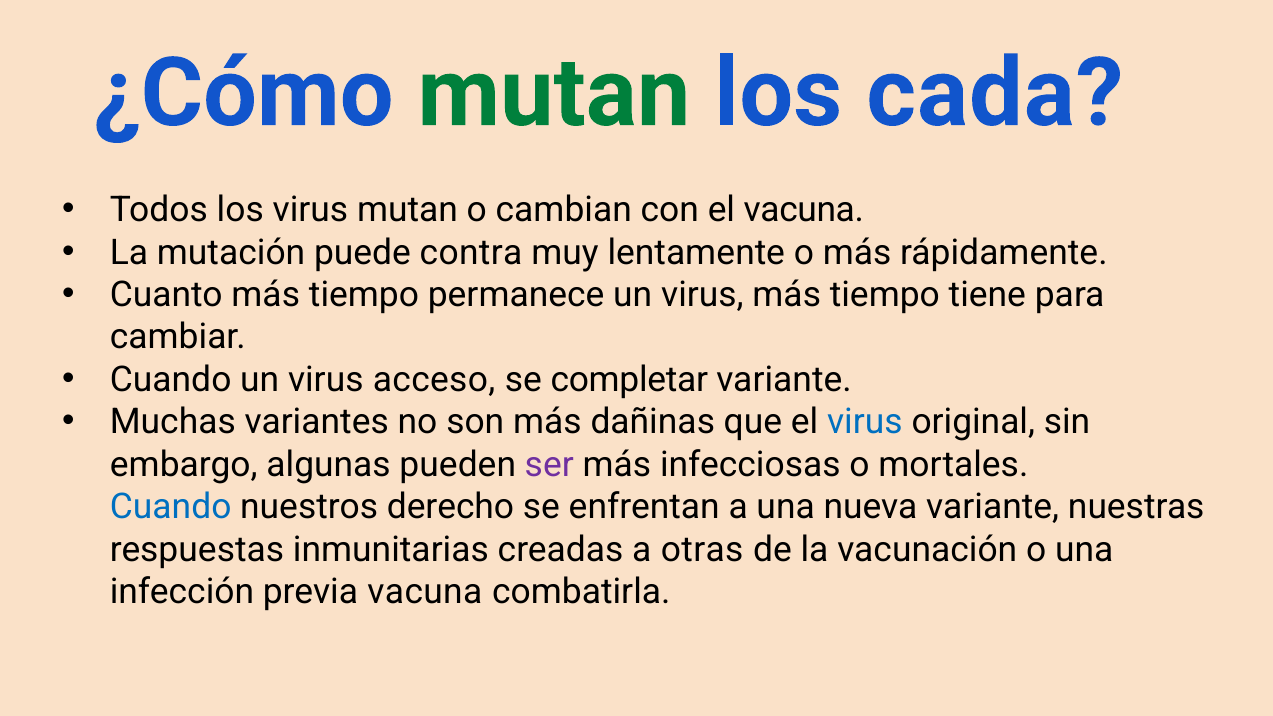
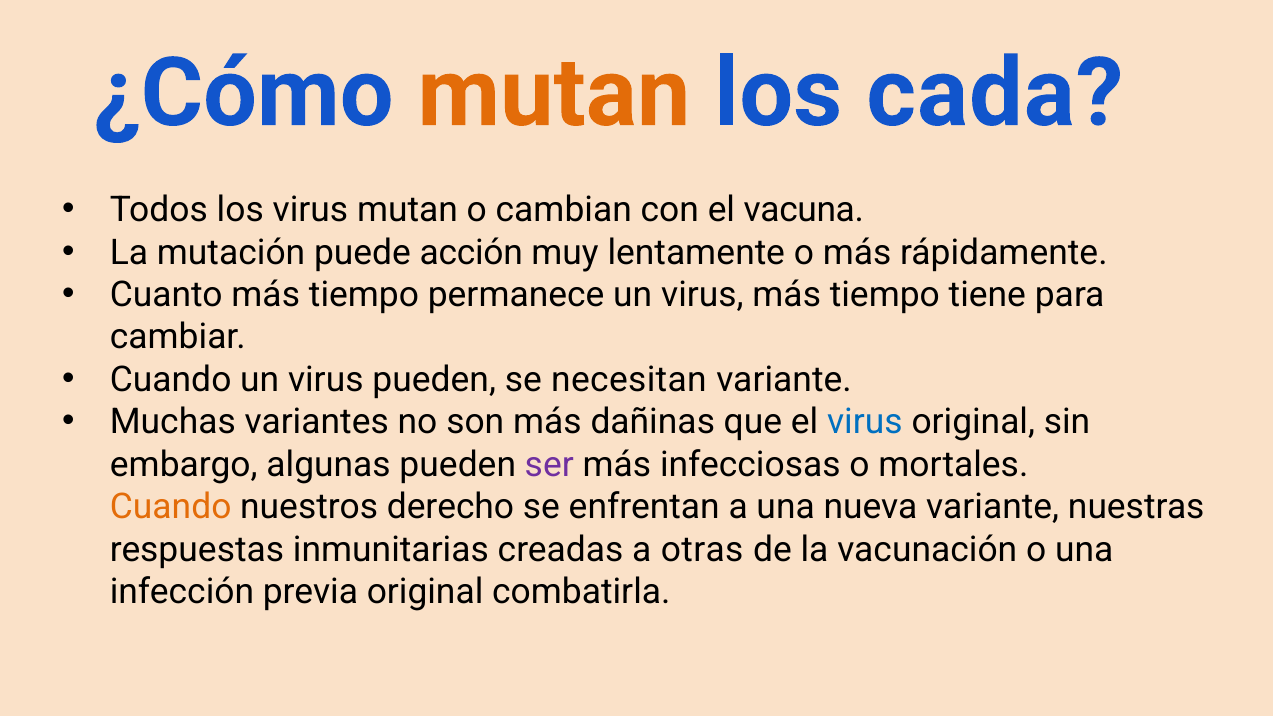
mutan at (554, 94) colour: green -> orange
contra: contra -> acción
virus acceso: acceso -> pueden
completar: completar -> necesitan
Cuando at (171, 507) colour: blue -> orange
previa vacuna: vacuna -> original
